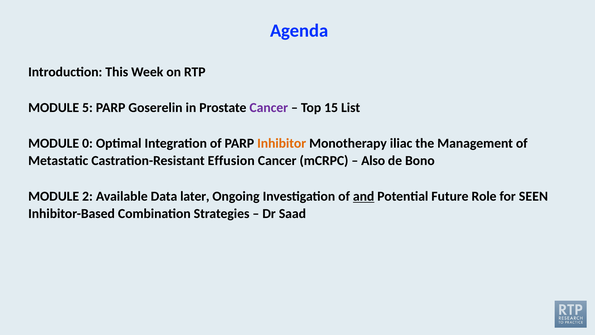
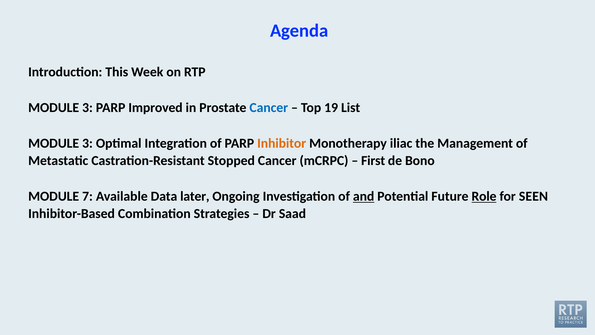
5 at (87, 108): 5 -> 3
Goserelin: Goserelin -> Improved
Cancer at (269, 108) colour: purple -> blue
15: 15 -> 19
0 at (87, 143): 0 -> 3
Effusion: Effusion -> Stopped
Also: Also -> First
2: 2 -> 7
Role underline: none -> present
